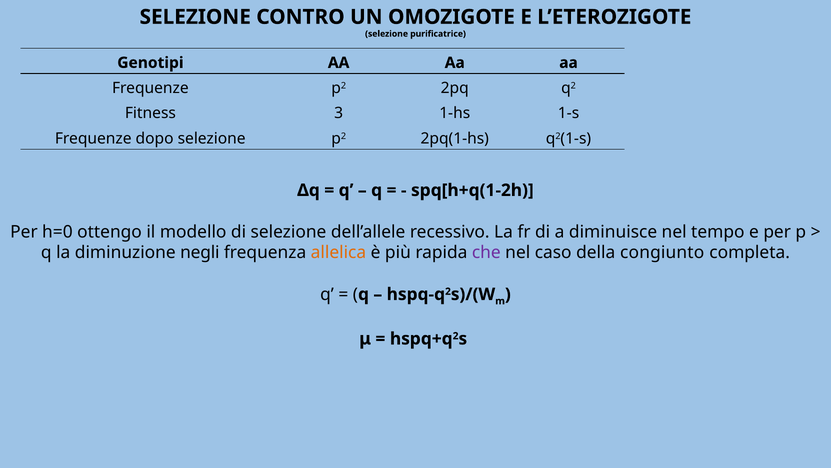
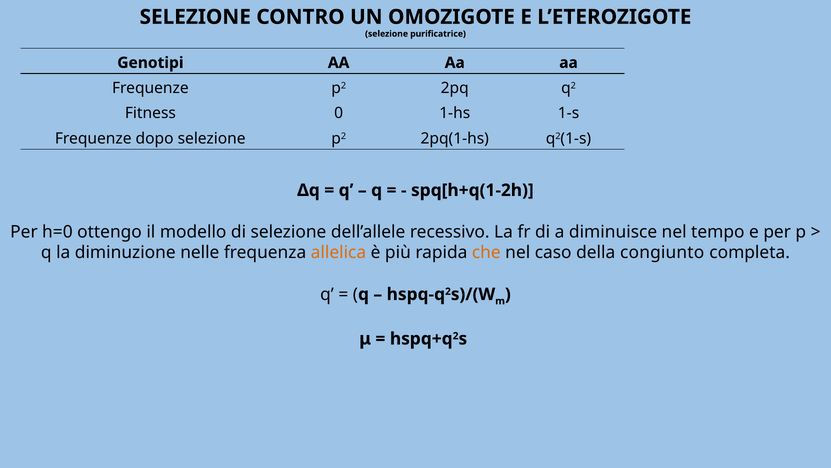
3: 3 -> 0
negli: negli -> nelle
che colour: purple -> orange
